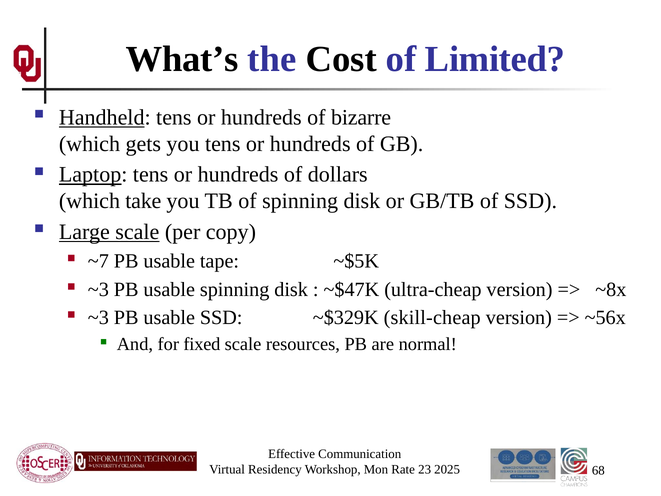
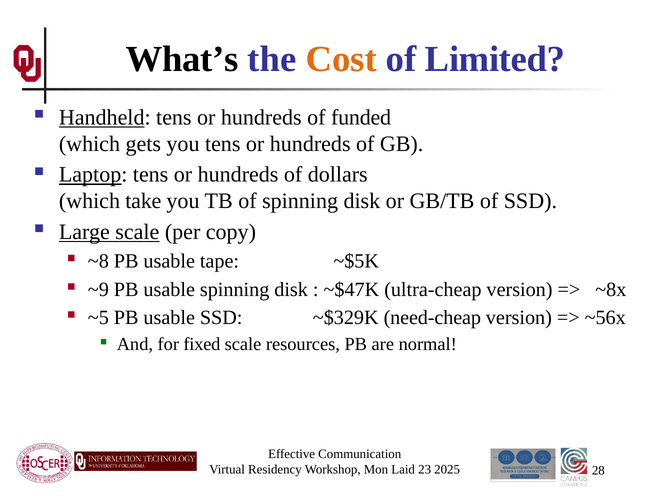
Cost colour: black -> orange
bizarre: bizarre -> funded
~7: ~7 -> ~8
~3 at (98, 289): ~3 -> ~9
~3 at (98, 318): ~3 -> ~5
skill-cheap: skill-cheap -> need-cheap
Rate: Rate -> Laid
68: 68 -> 28
